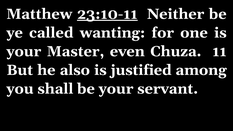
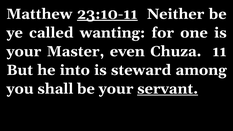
also: also -> into
justified: justified -> steward
servant underline: none -> present
